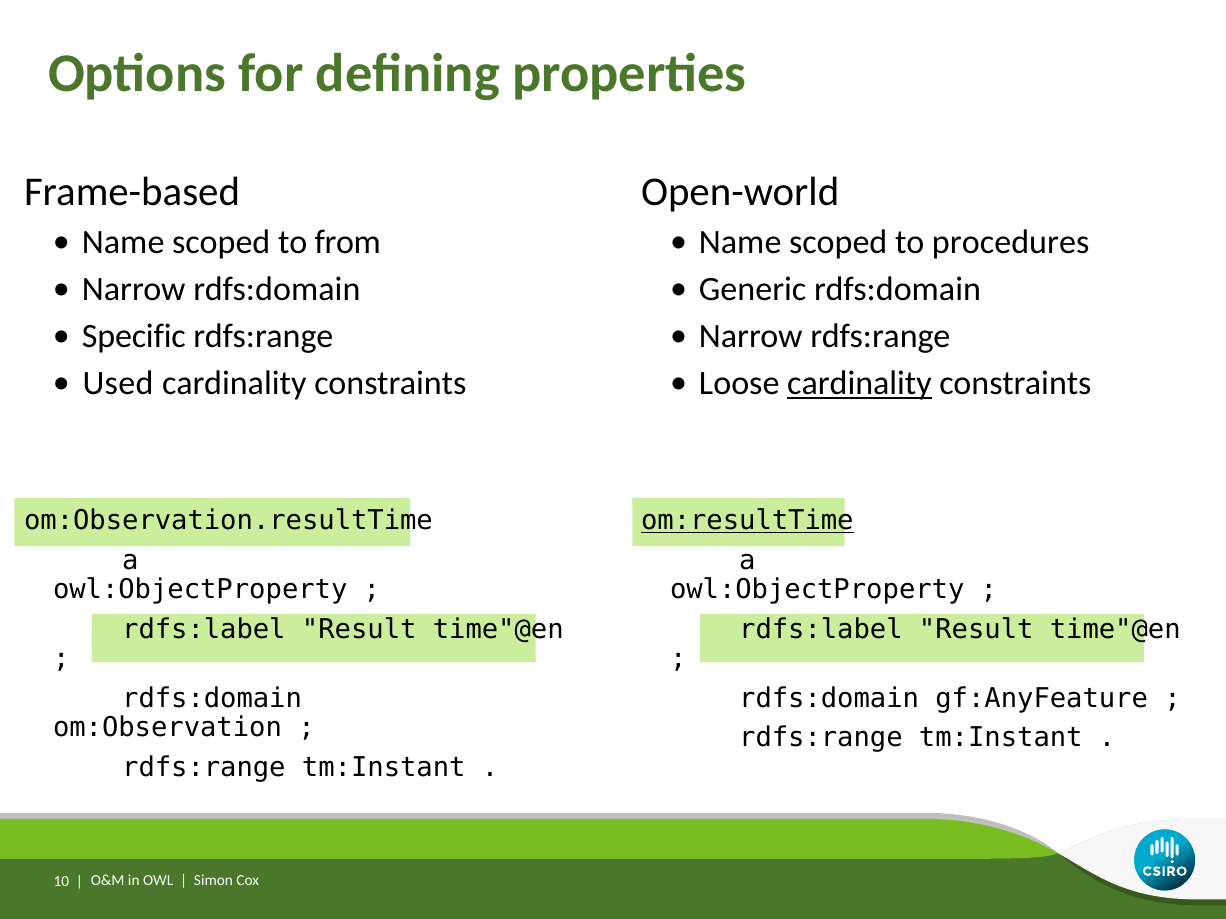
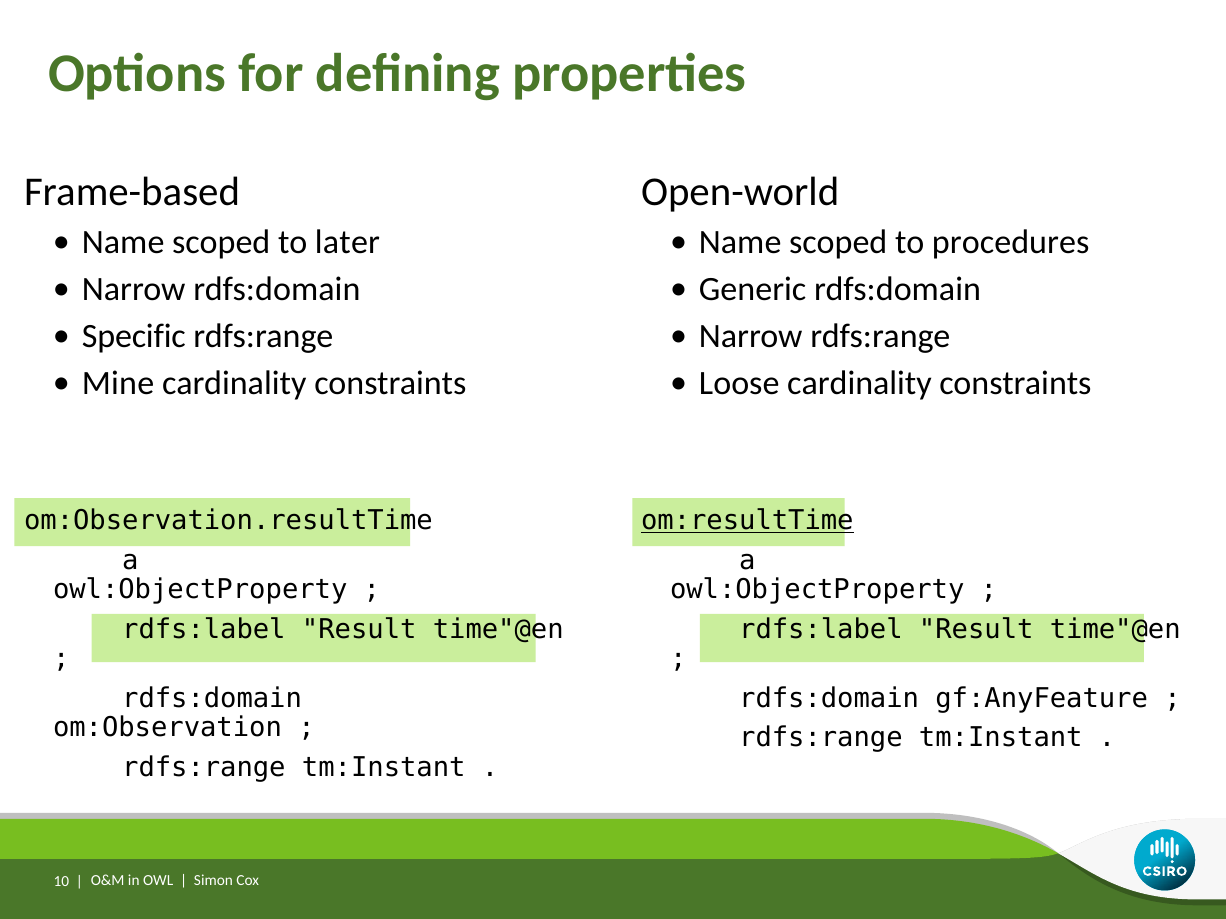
from: from -> later
Used: Used -> Mine
cardinality at (859, 384) underline: present -> none
